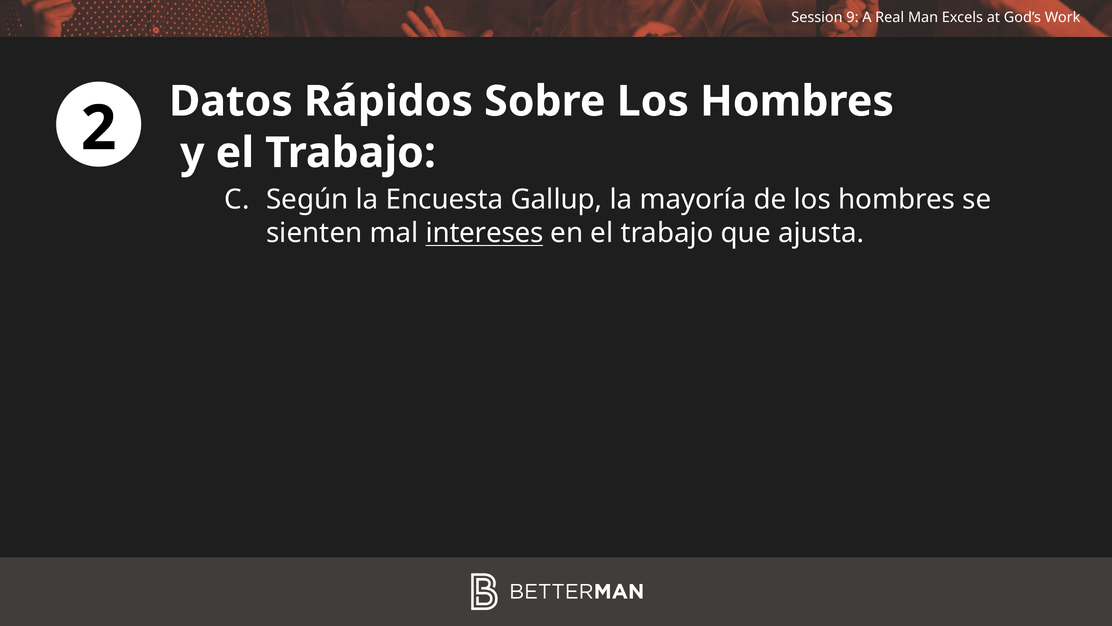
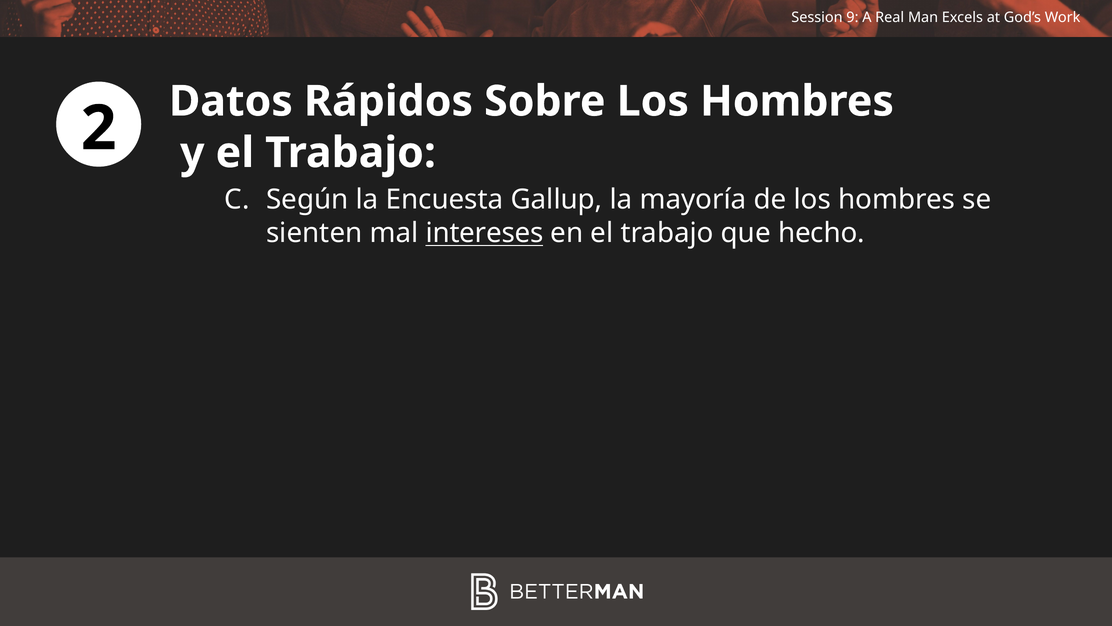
ajusta: ajusta -> hecho
